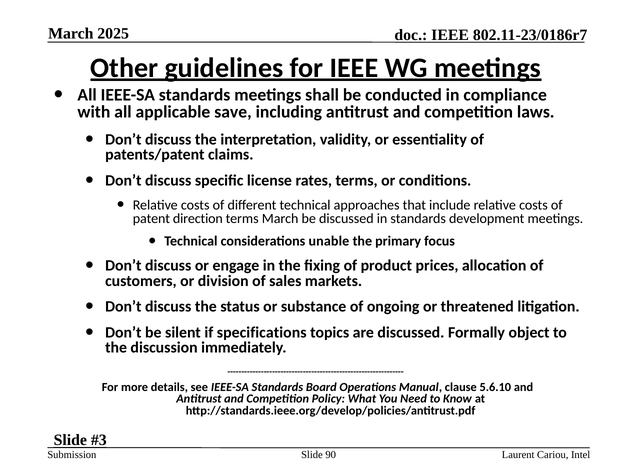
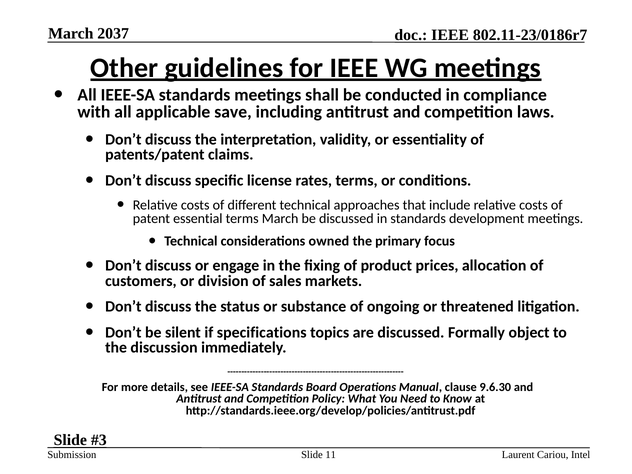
2025: 2025 -> 2037
direction: direction -> essential
unable: unable -> owned
5.6.10: 5.6.10 -> 9.6.30
90: 90 -> 11
